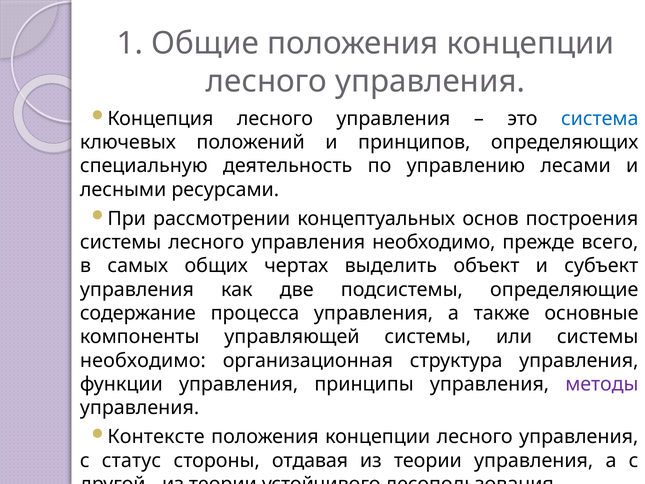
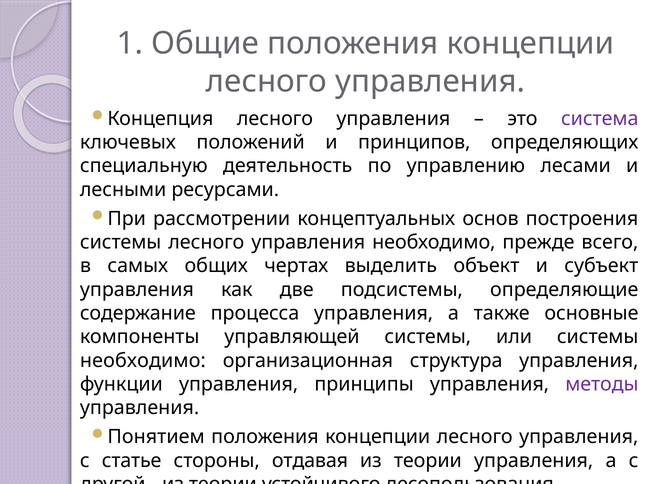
система colour: blue -> purple
Контексте: Контексте -> Понятием
статус: статус -> статье
